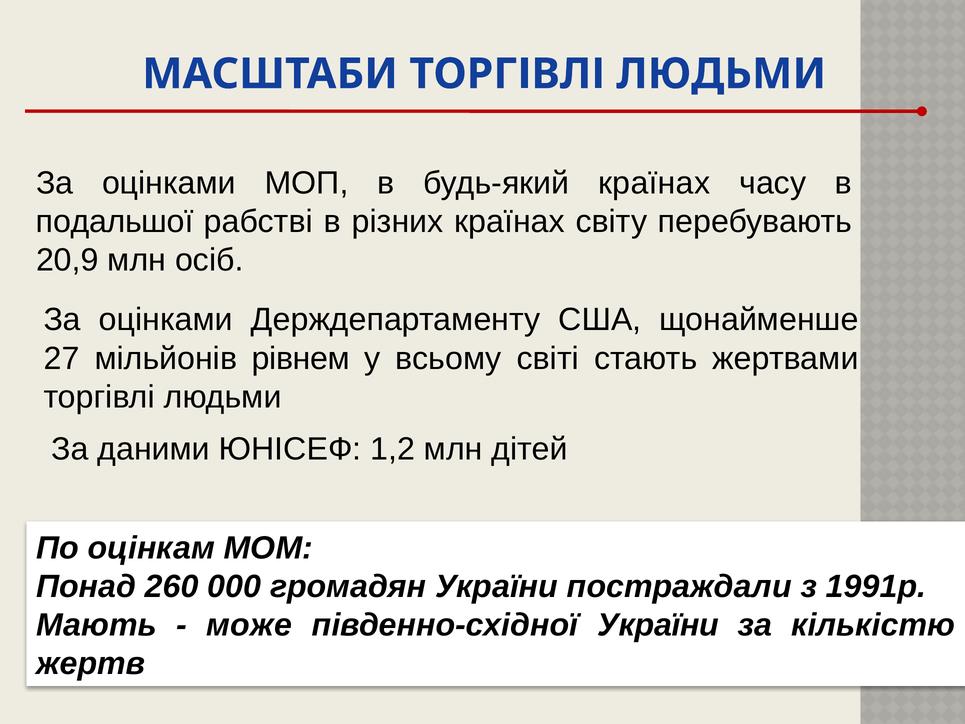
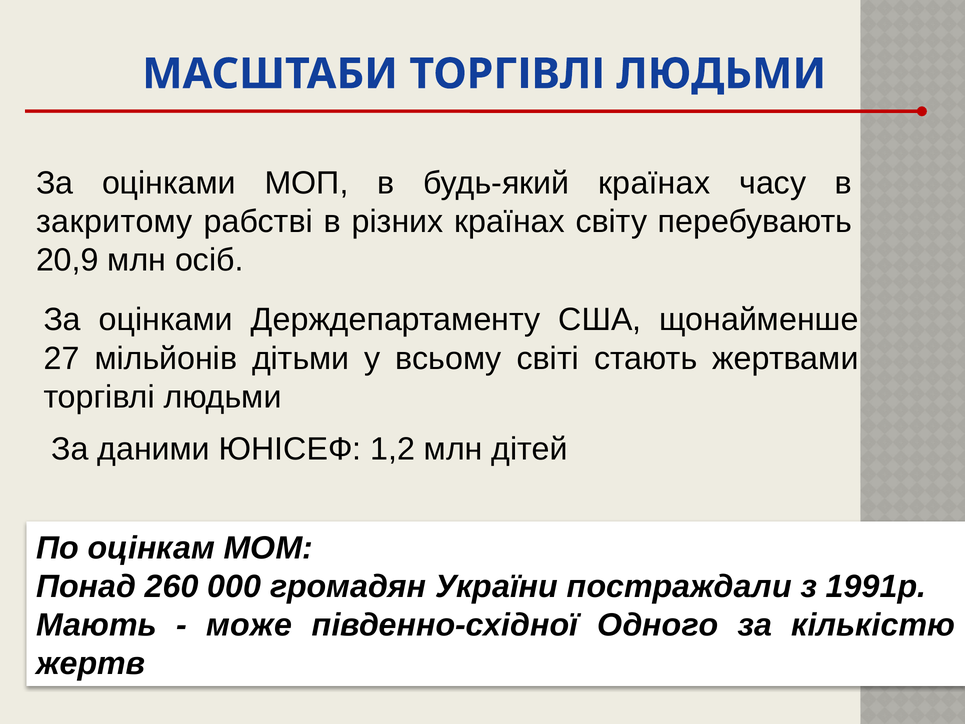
подальшої: подальшої -> закритому
рівнем: рівнем -> дітьми
південно-східної України: України -> Одного
